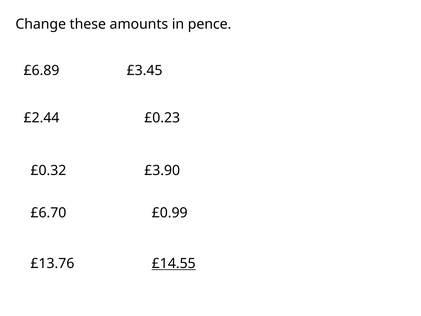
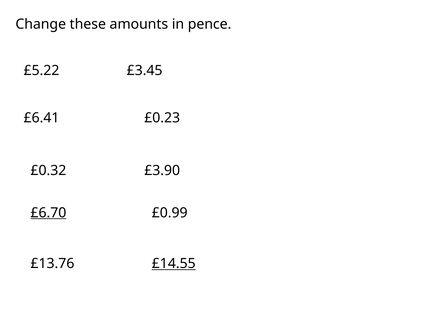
£6.89: £6.89 -> £5.22
£2.44: £2.44 -> £6.41
£6.70 underline: none -> present
